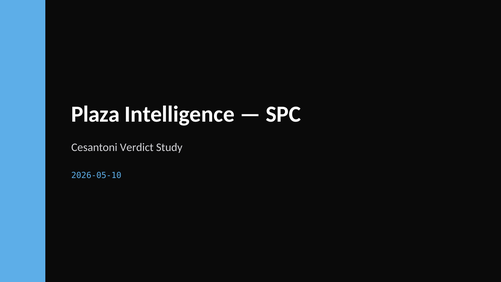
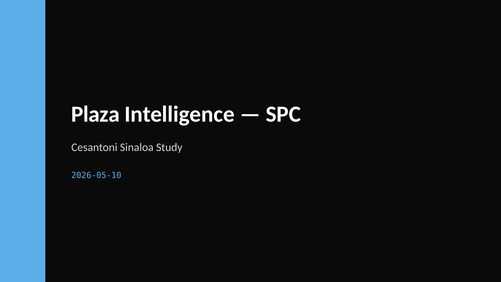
Verdict: Verdict -> Sinaloa
